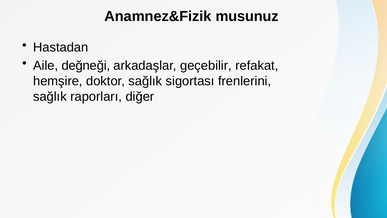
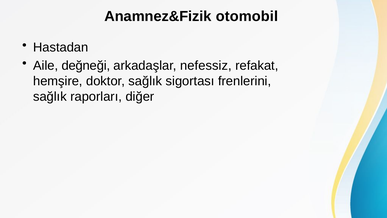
musunuz: musunuz -> otomobil
geçebilir: geçebilir -> nefessiz
